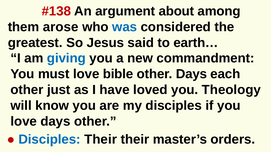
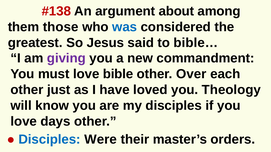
arose: arose -> those
earth…: earth… -> bible…
giving colour: blue -> purple
other Days: Days -> Over
Disciples Their: Their -> Were
